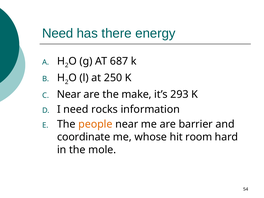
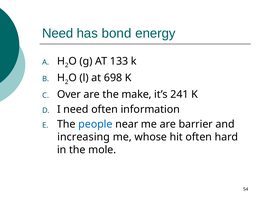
there: there -> bond
687: 687 -> 133
250: 250 -> 698
Near at (69, 94): Near -> Over
293: 293 -> 241
need rocks: rocks -> often
people colour: orange -> blue
coordinate: coordinate -> increasing
hit room: room -> often
